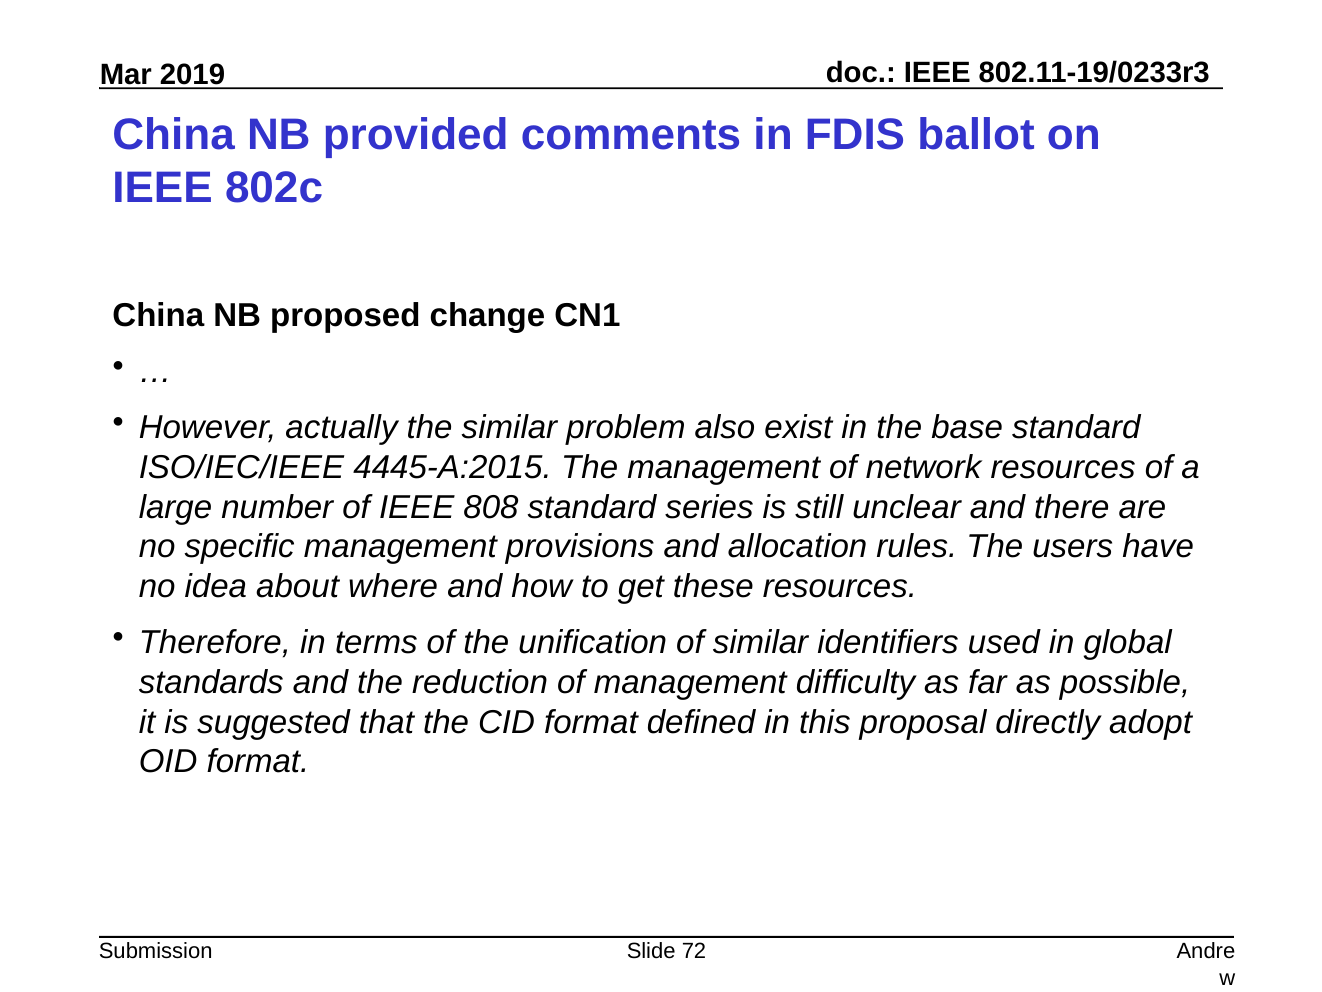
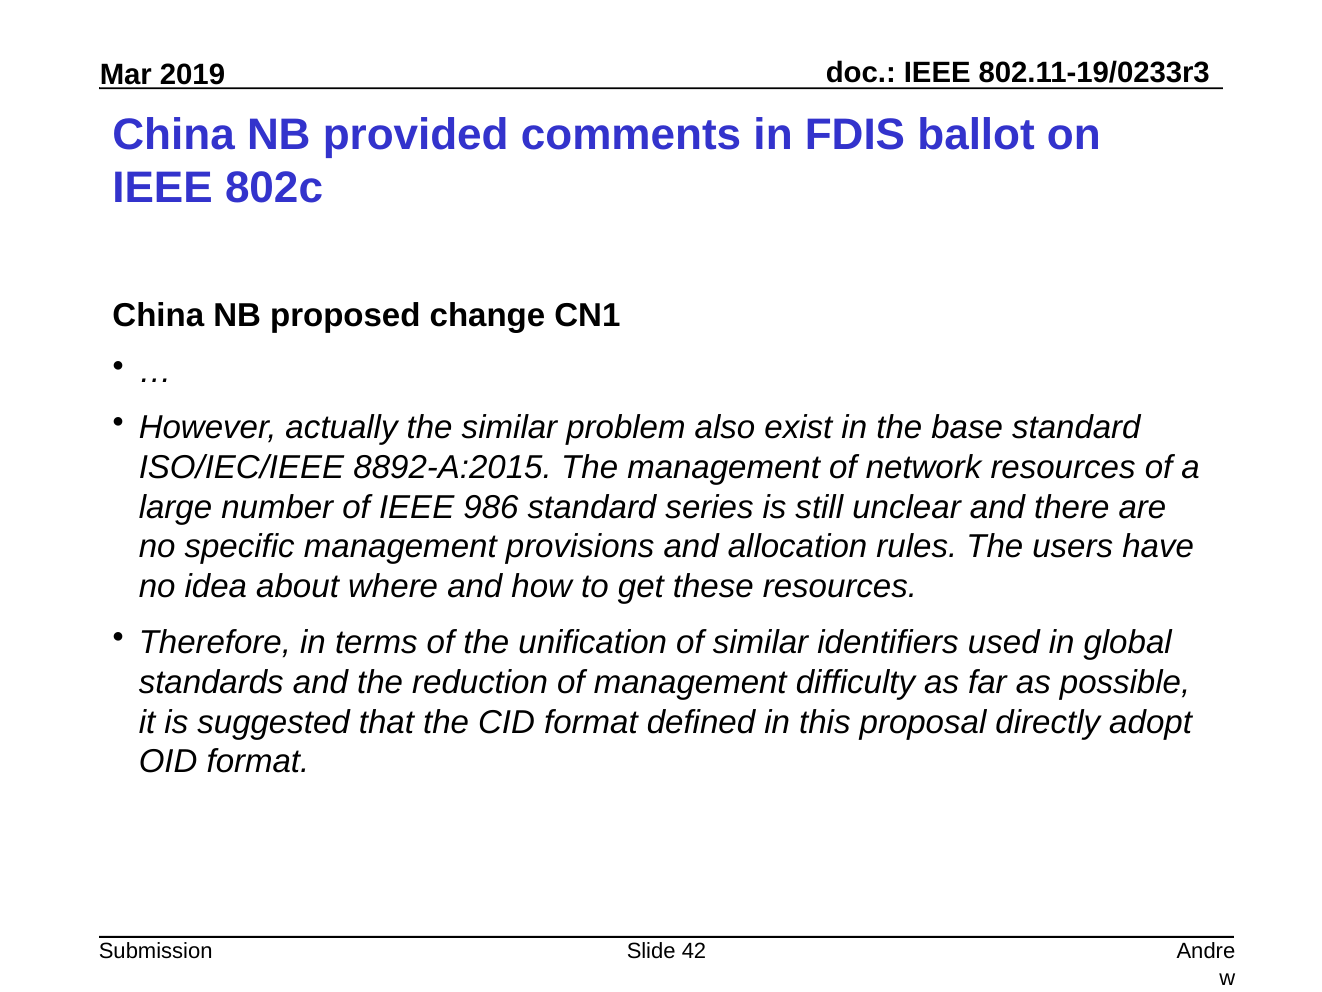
4445-A:2015: 4445-A:2015 -> 8892-A:2015
808: 808 -> 986
72: 72 -> 42
